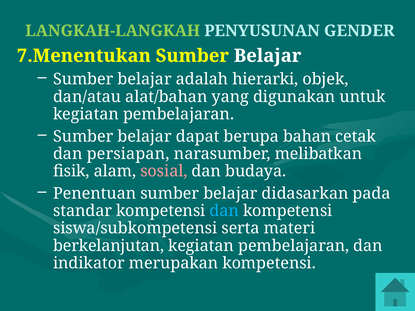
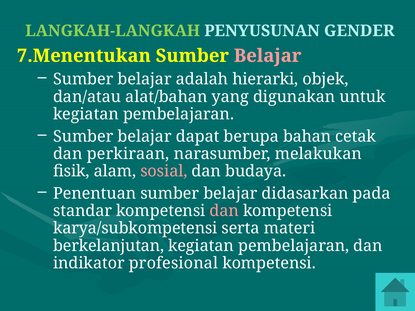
Belajar at (268, 56) colour: white -> pink
persiapan: persiapan -> perkiraan
melibatkan: melibatkan -> melakukan
dan at (224, 211) colour: light blue -> pink
siswa/subkompetensi: siswa/subkompetensi -> karya/subkompetensi
merupakan: merupakan -> profesional
